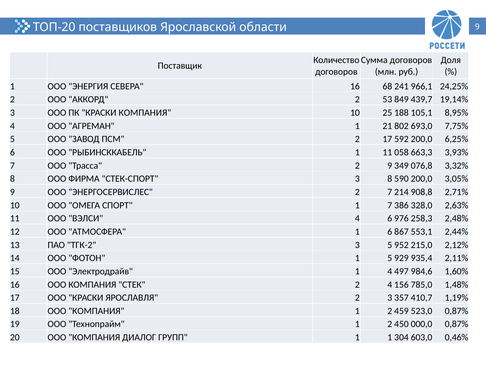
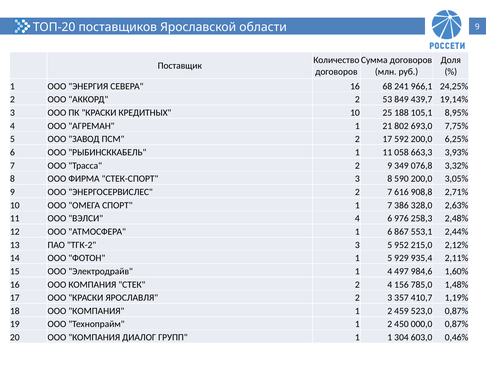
КРАСКИ КОМПАНИЯ: КОМПАНИЯ -> КРЕДИТНЫХ
214: 214 -> 616
